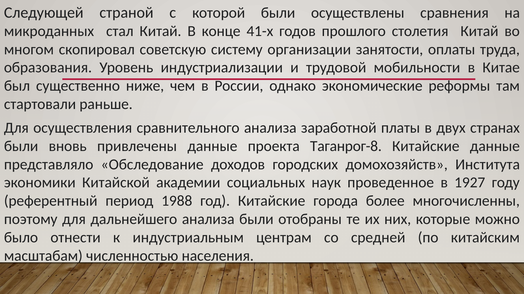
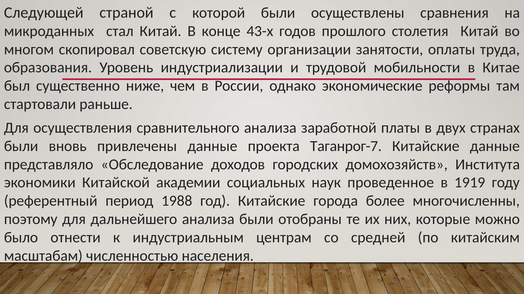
41-х: 41-х -> 43-х
Таганрог-8: Таганрог-8 -> Таганрог-7
1927: 1927 -> 1919
